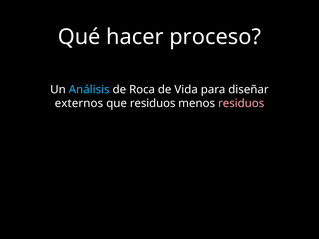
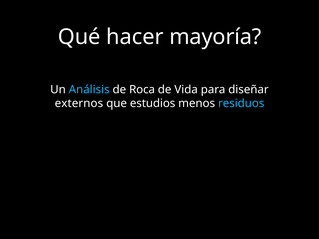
proceso: proceso -> mayoría
que residuos: residuos -> estudios
residuos at (241, 104) colour: pink -> light blue
